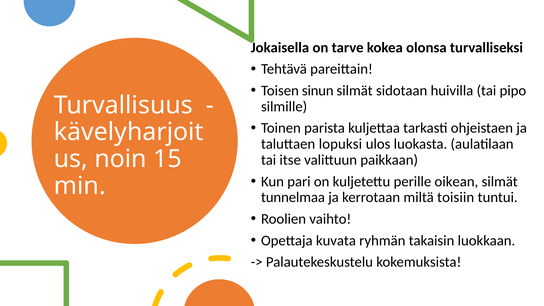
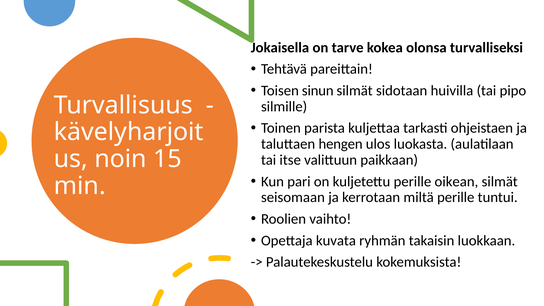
lopuksi: lopuksi -> hengen
tunnelmaa: tunnelmaa -> seisomaan
miltä toisiin: toisiin -> perille
